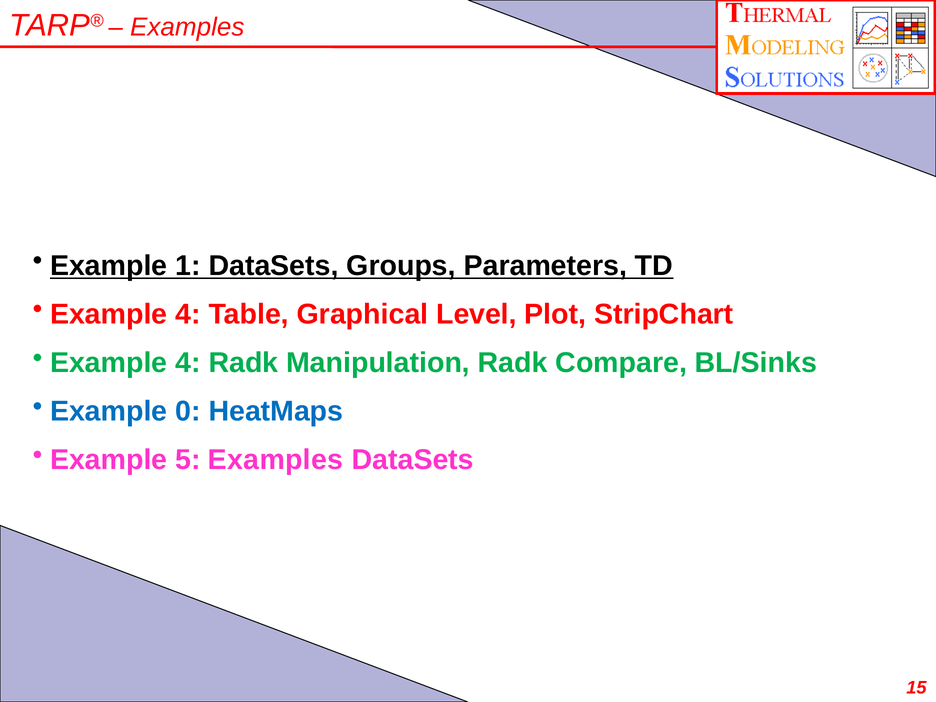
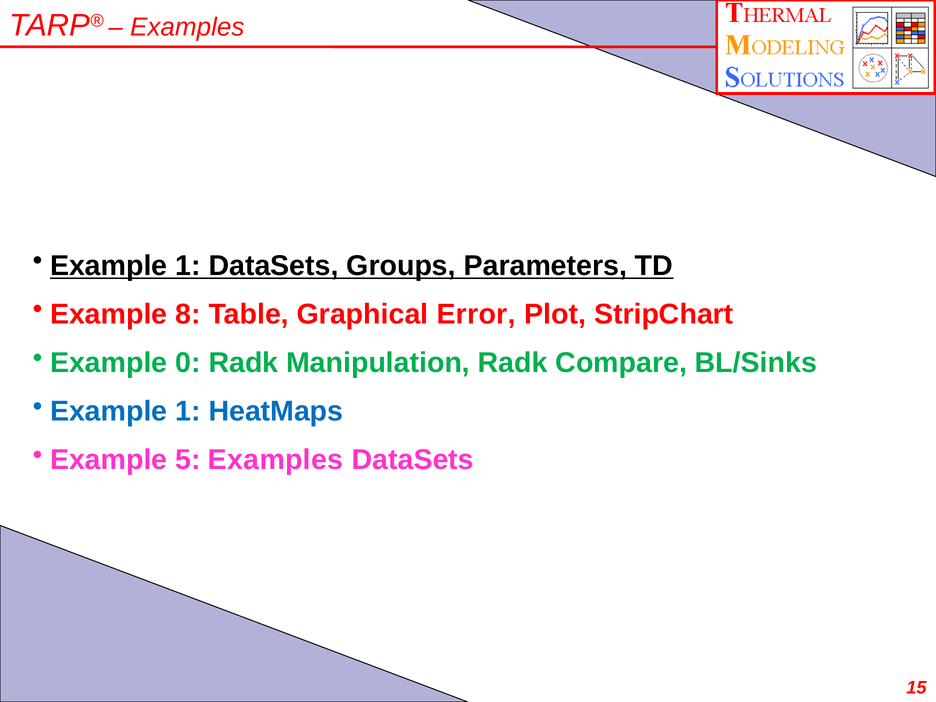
4 at (188, 314): 4 -> 8
Level: Level -> Error
4 at (188, 363): 4 -> 0
0 at (188, 411): 0 -> 1
